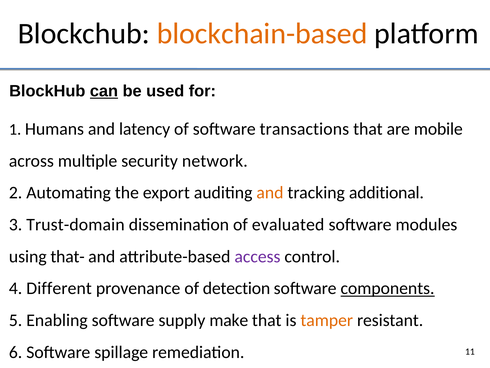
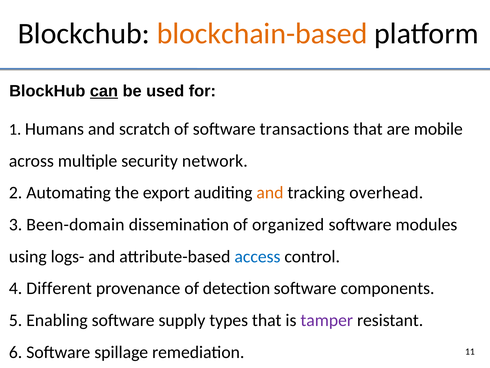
latency: latency -> scratch
additional: additional -> overhead
Trust-domain: Trust-domain -> Been-domain
evaluated: evaluated -> organized
that-: that- -> logs-
access colour: purple -> blue
components underline: present -> none
make: make -> types
tamper colour: orange -> purple
